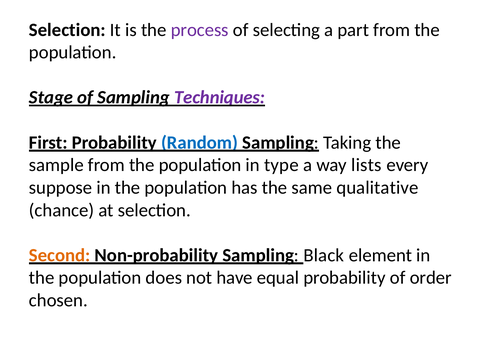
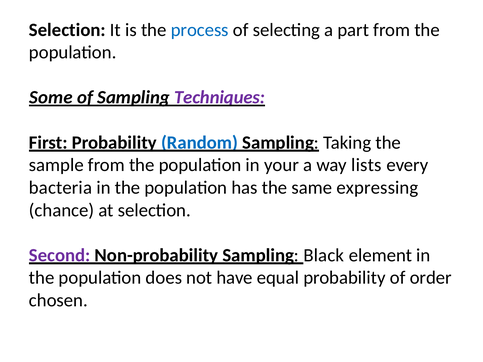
process colour: purple -> blue
Stage: Stage -> Some
type: type -> your
suppose: suppose -> bacteria
qualitative: qualitative -> expressing
Second colour: orange -> purple
